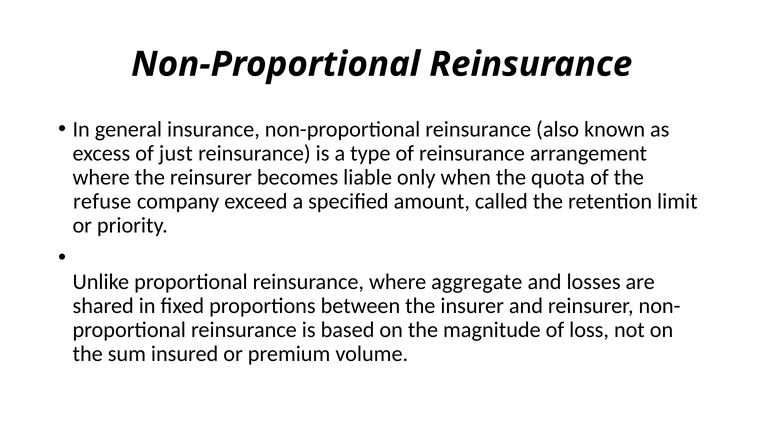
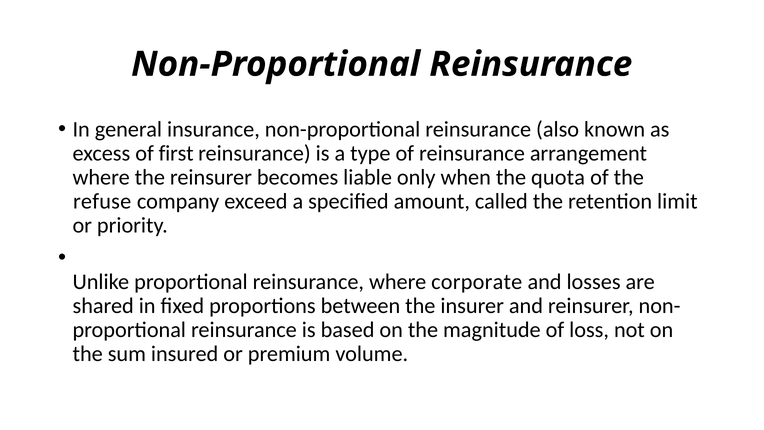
just: just -> first
aggregate: aggregate -> corporate
